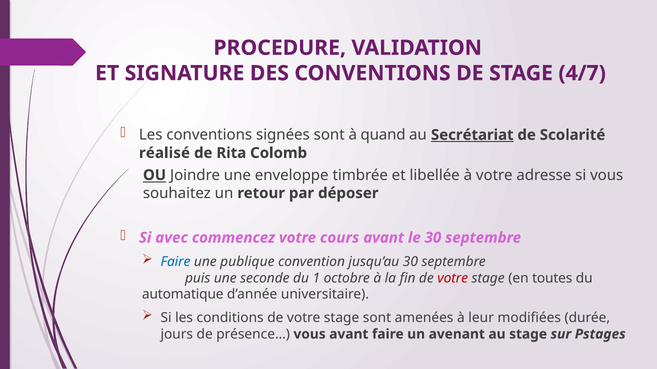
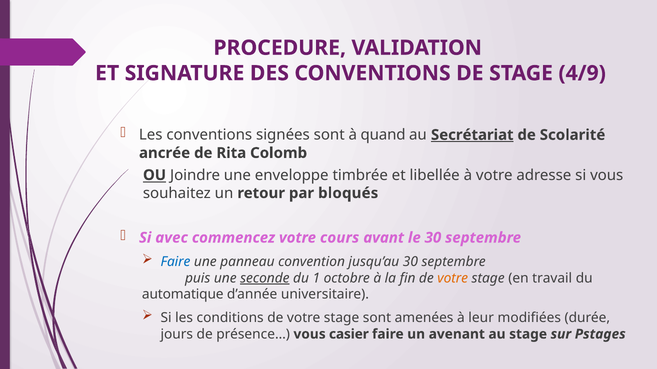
4/7: 4/7 -> 4/9
réalisé: réalisé -> ancrée
déposer: déposer -> bloqués
publique: publique -> panneau
seconde underline: none -> present
votre at (453, 278) colour: red -> orange
toutes: toutes -> travail
vous avant: avant -> casier
